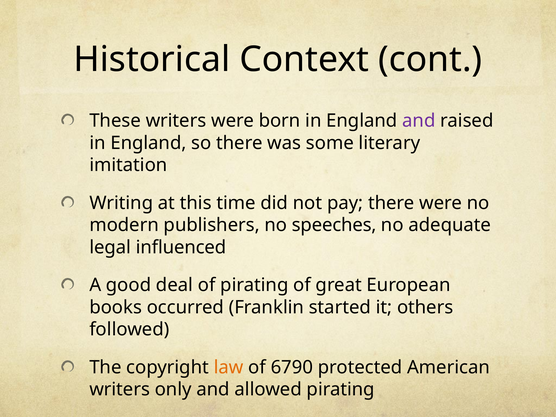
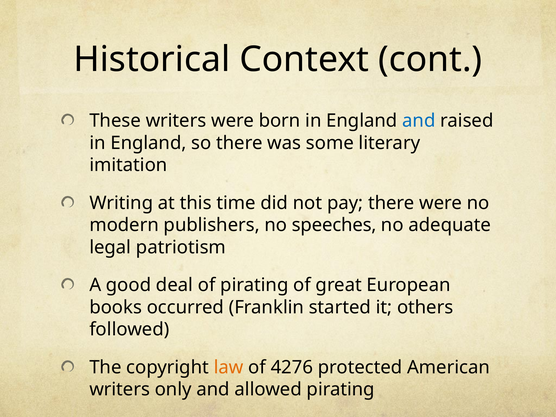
and at (419, 121) colour: purple -> blue
influenced: influenced -> patriotism
6790: 6790 -> 4276
